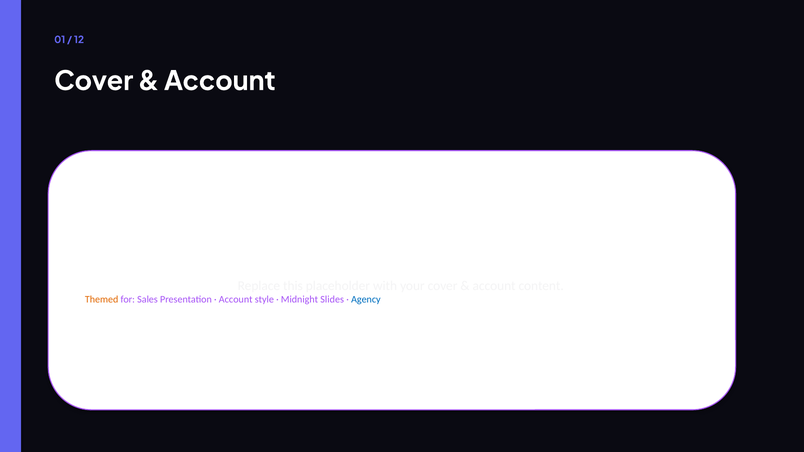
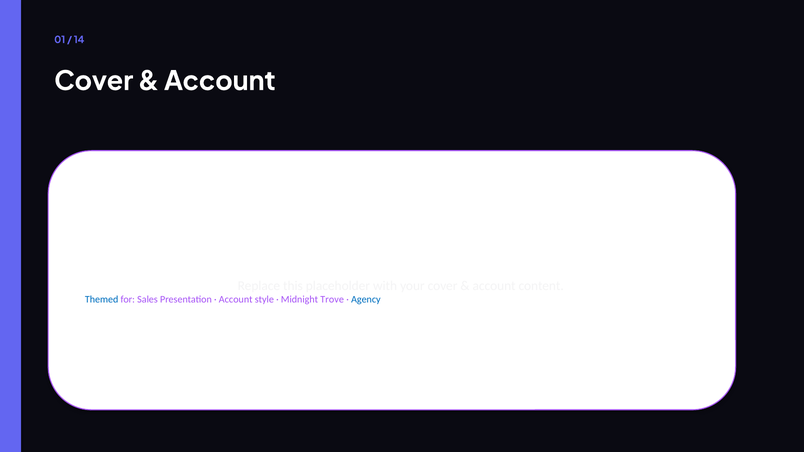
12: 12 -> 14
Themed colour: orange -> blue
Slides: Slides -> Trove
